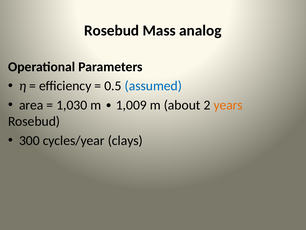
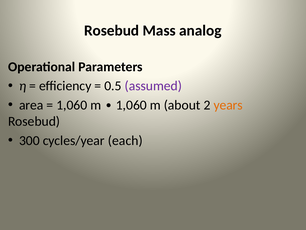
assumed colour: blue -> purple
1,030 at (72, 105): 1,030 -> 1,060
m 1,009: 1,009 -> 1,060
clays: clays -> each
